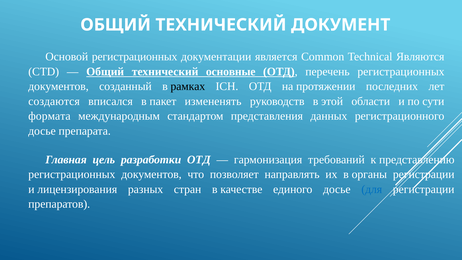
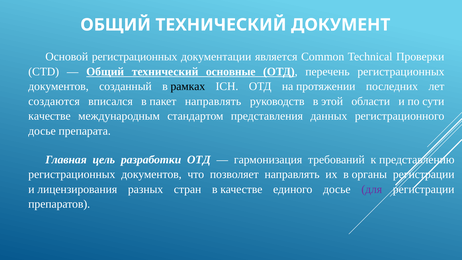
Являются: Являются -> Проверки
пакет измененять: измененять -> направлять
формата at (49, 116): формата -> качестве
для colour: blue -> purple
